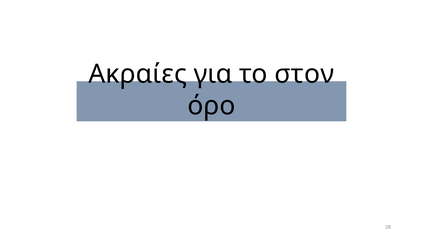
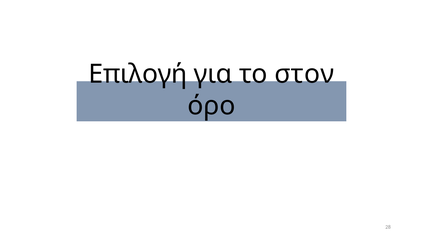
Ακραίες: Ακραίες -> Επιλογή
